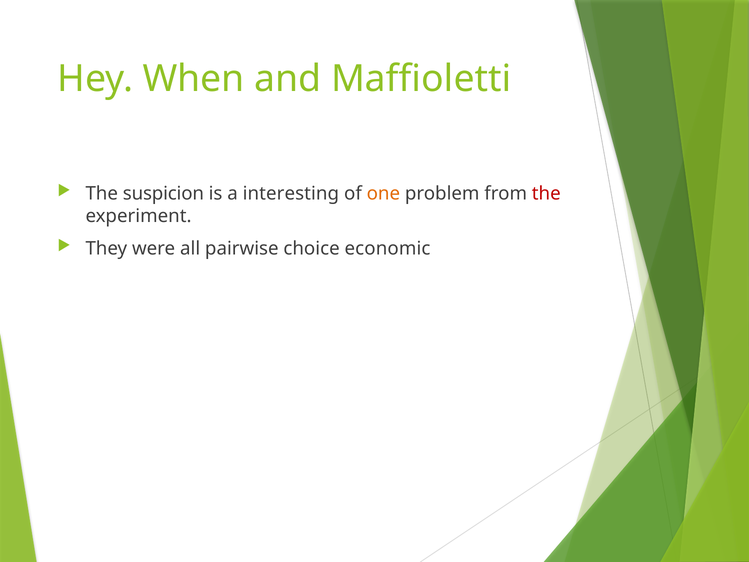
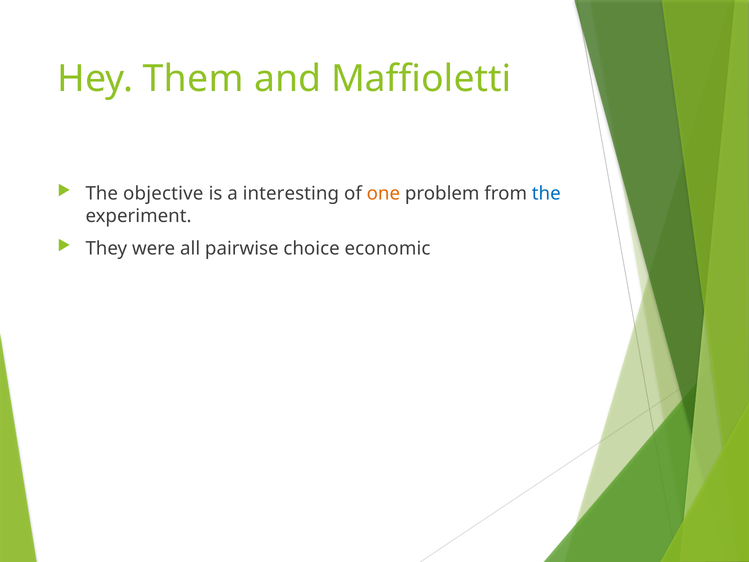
When: When -> Them
suspicion: suspicion -> objective
the at (546, 193) colour: red -> blue
